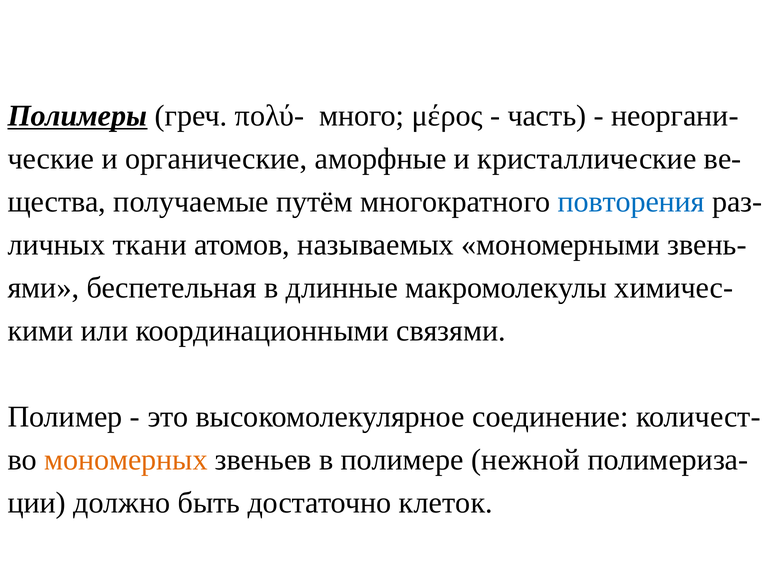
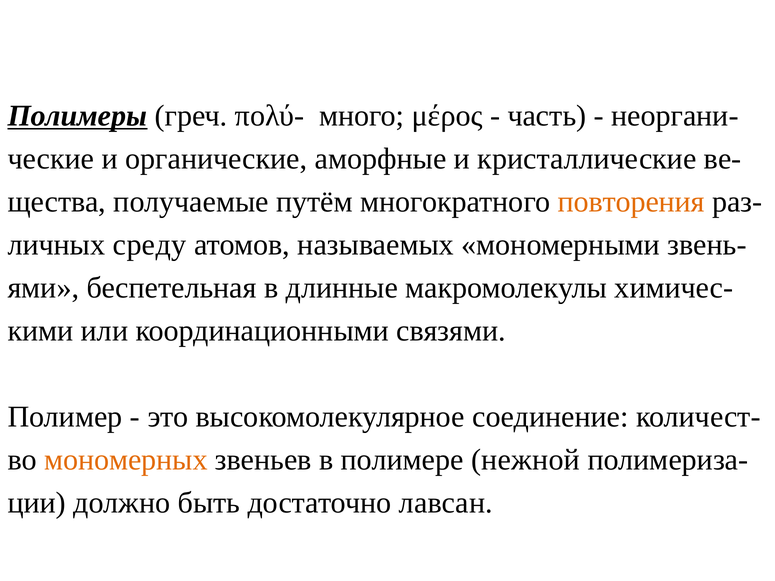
повторения colour: blue -> orange
ткани: ткани -> среду
клеток: клеток -> лавсан
